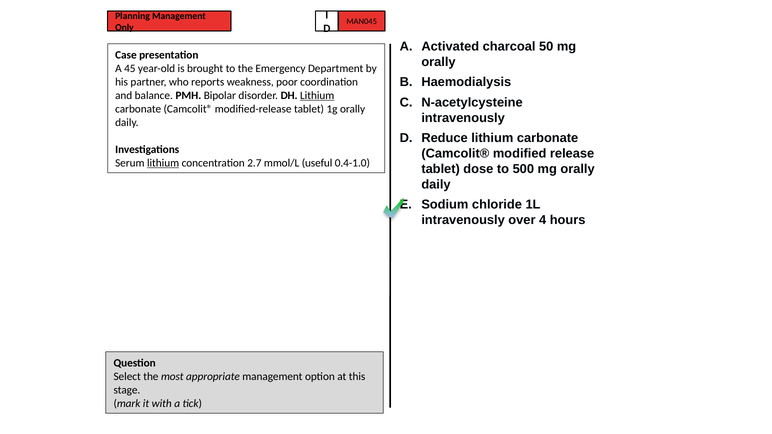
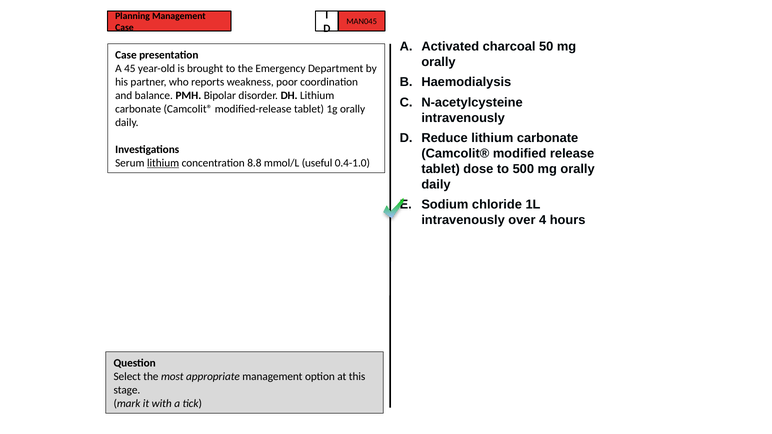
Only at (124, 28): Only -> Case
Lithium at (317, 96) underline: present -> none
2.7: 2.7 -> 8.8
